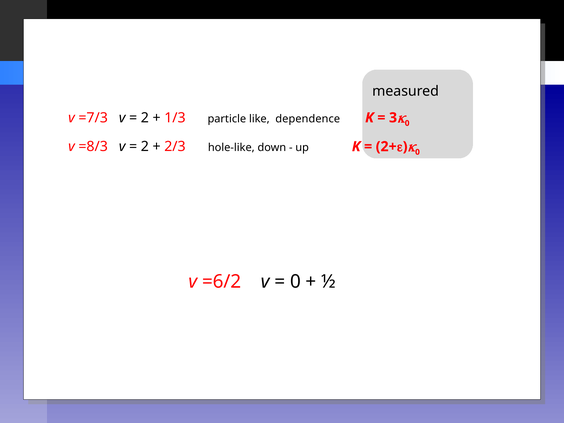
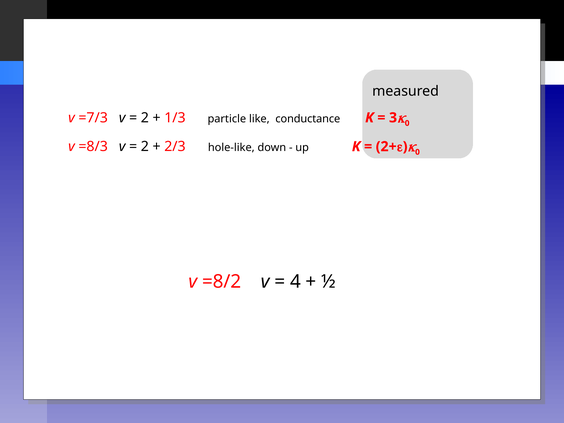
dependence: dependence -> conductance
=6/2: =6/2 -> =8/2
0 at (295, 282): 0 -> 4
